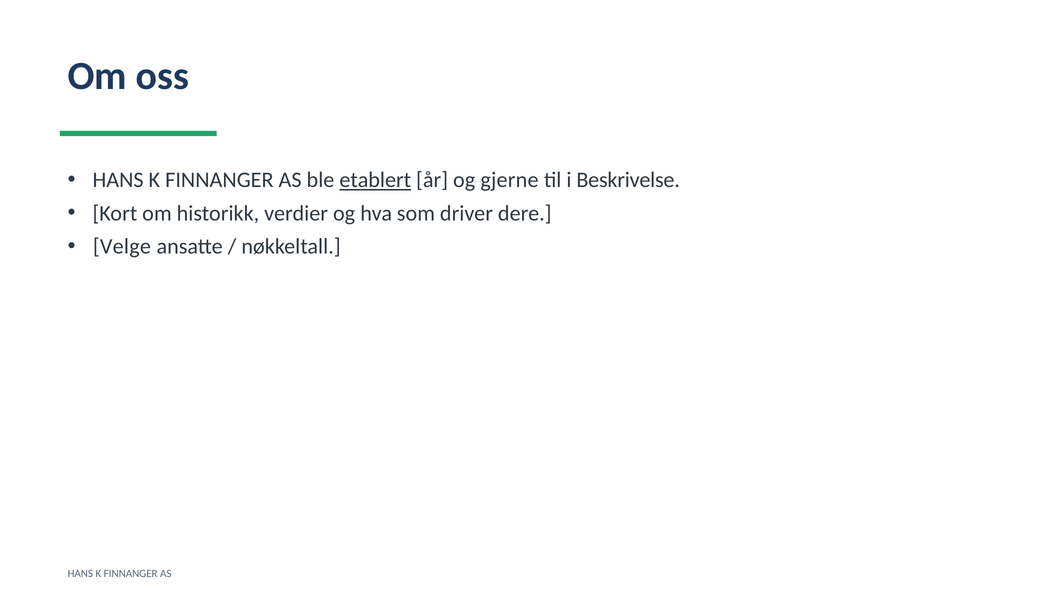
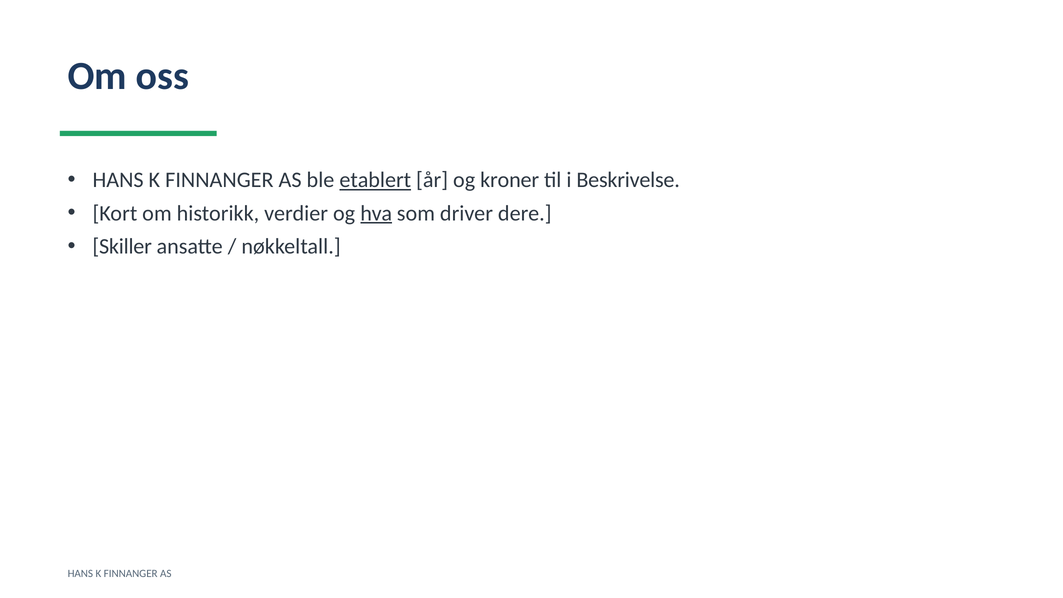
gjerne: gjerne -> kroner
hva underline: none -> present
Velge: Velge -> Skiller
